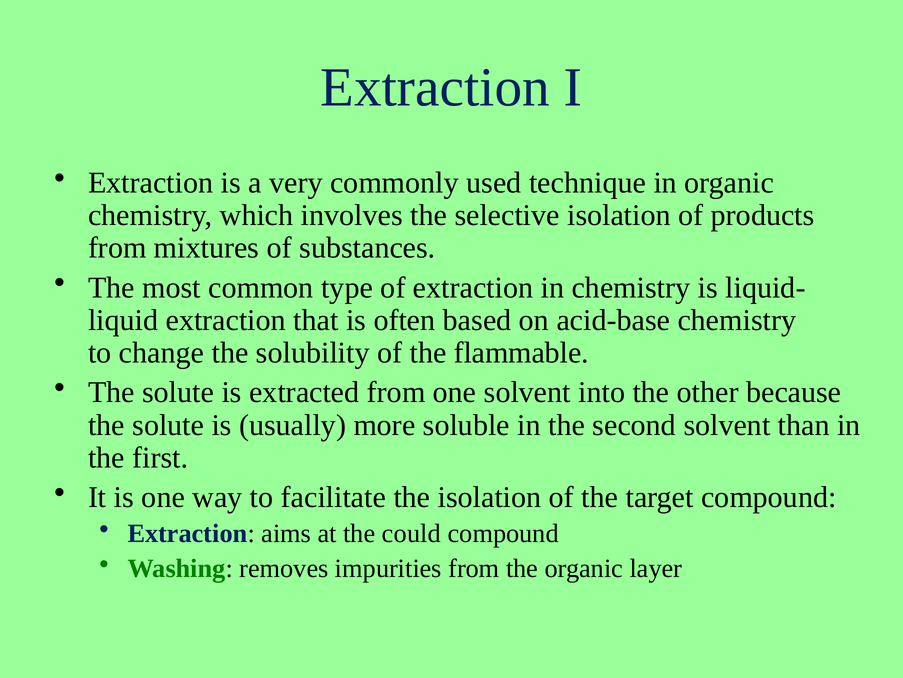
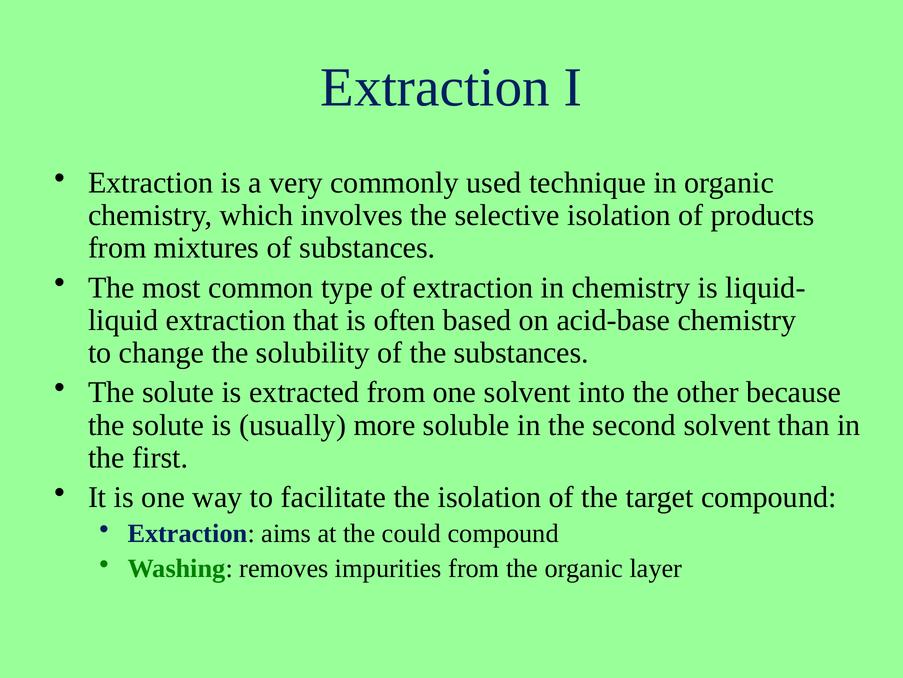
the flammable: flammable -> substances
